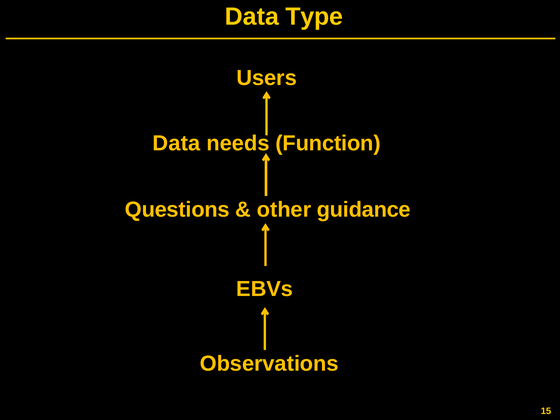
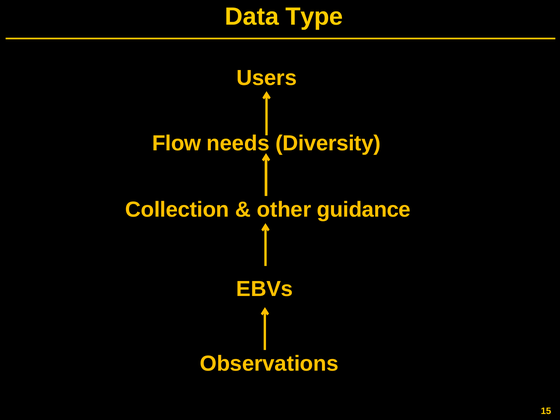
Data at (176, 143): Data -> Flow
Function: Function -> Diversity
Questions: Questions -> Collection
